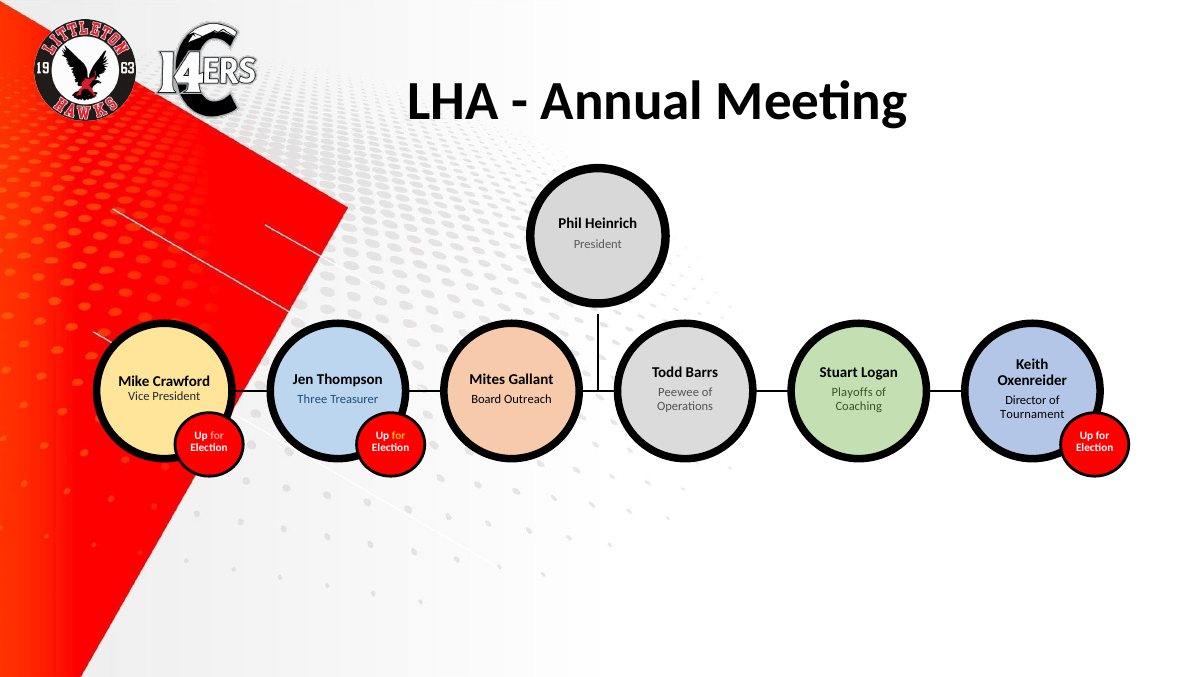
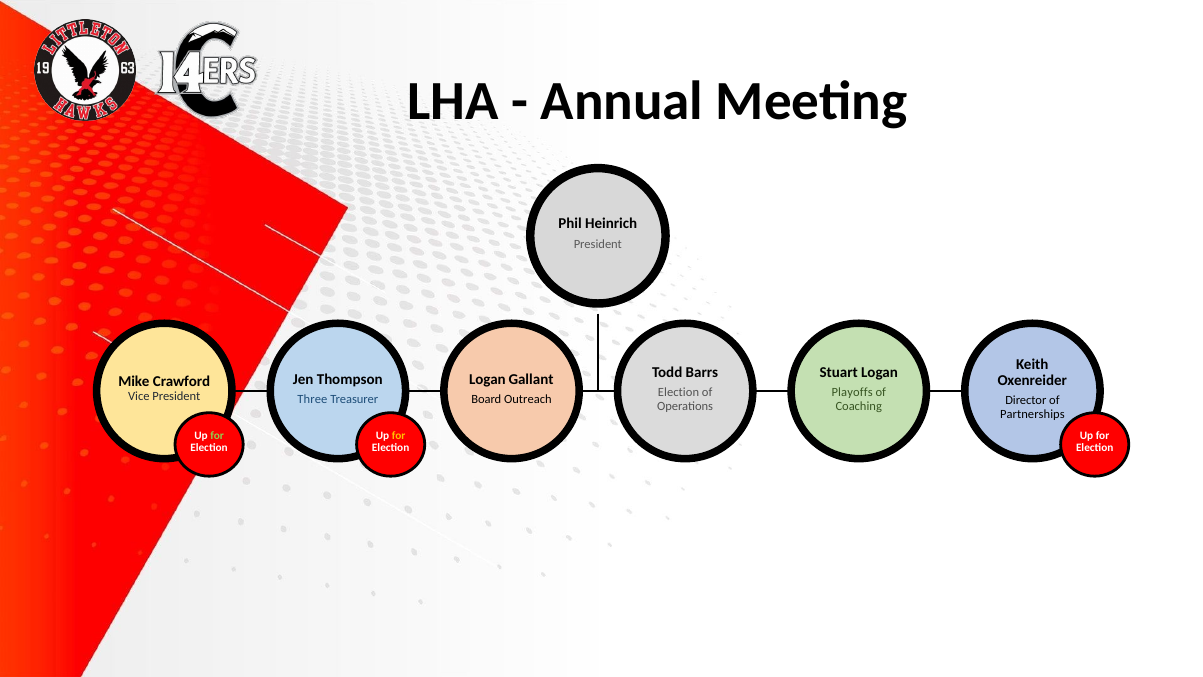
Mites at (487, 379): Mites -> Logan
Peewee at (679, 392): Peewee -> Election
Tournament: Tournament -> Partnerships
for at (217, 436) colour: pink -> light green
